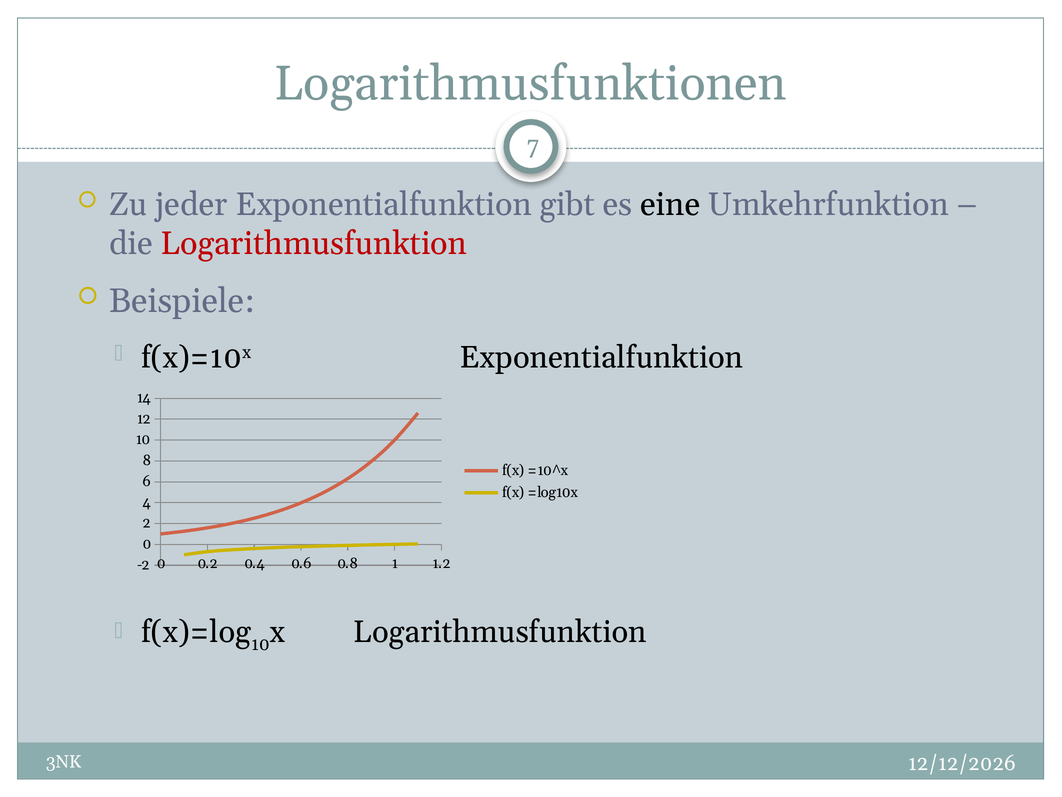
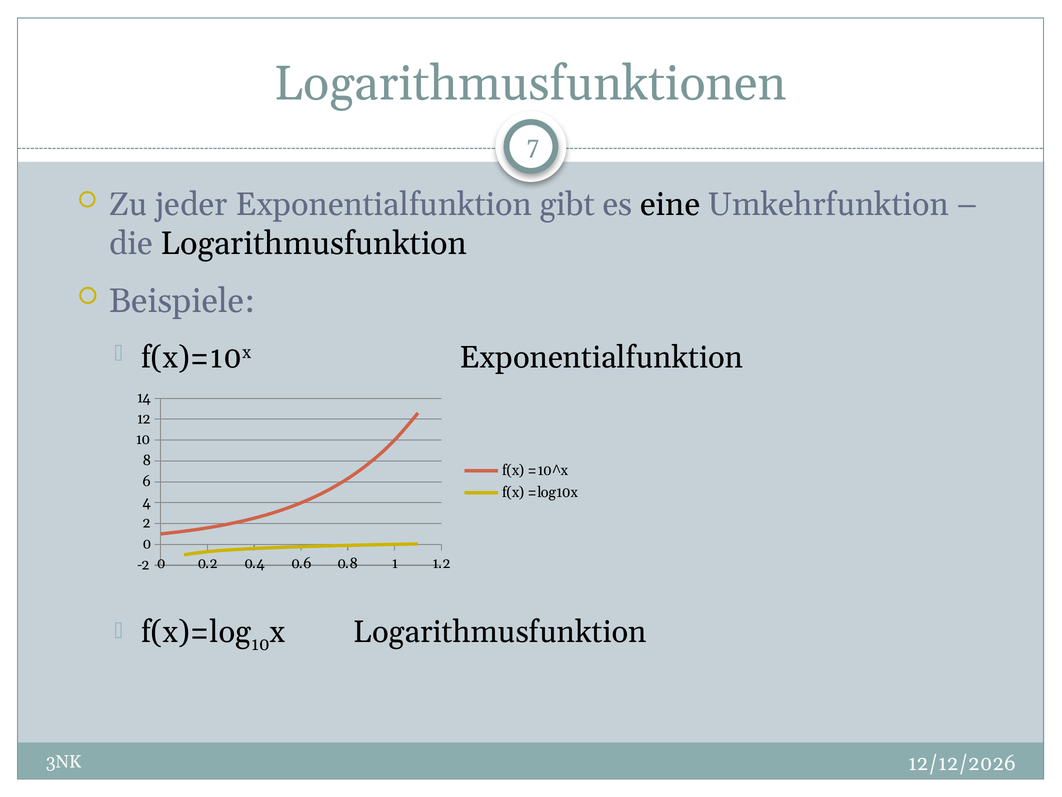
Logarithmusfunktion at (314, 243) colour: red -> black
